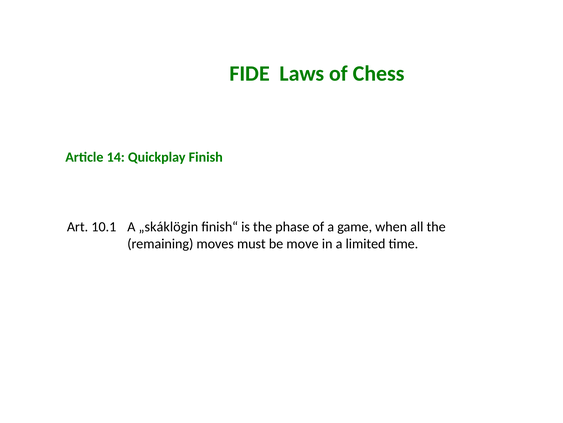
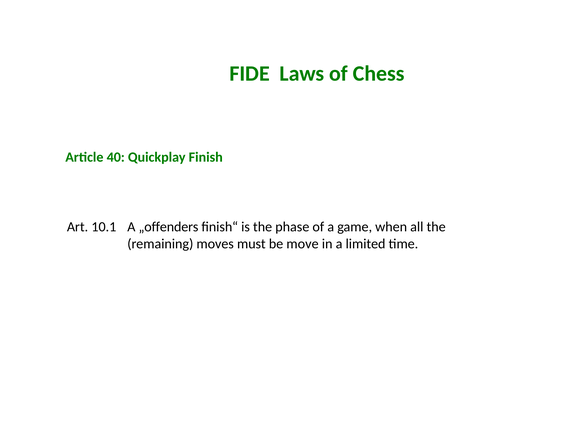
14: 14 -> 40
„skáklögin: „skáklögin -> „offenders
